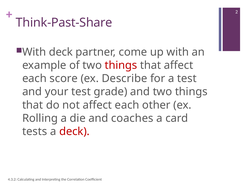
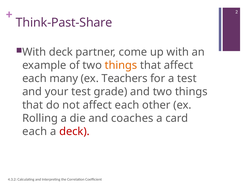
things at (121, 65) colour: red -> orange
score: score -> many
Describe: Describe -> Teachers
tests at (35, 131): tests -> each
